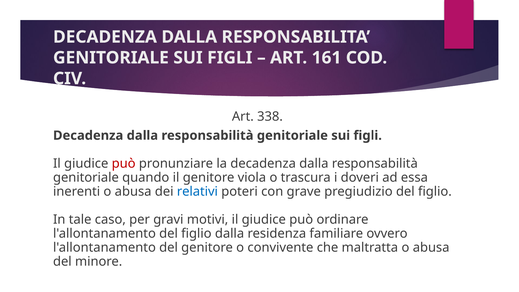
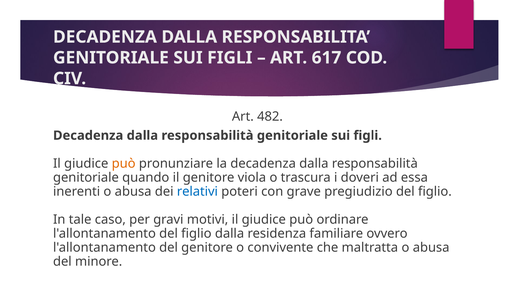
161: 161 -> 617
338: 338 -> 482
può at (124, 163) colour: red -> orange
